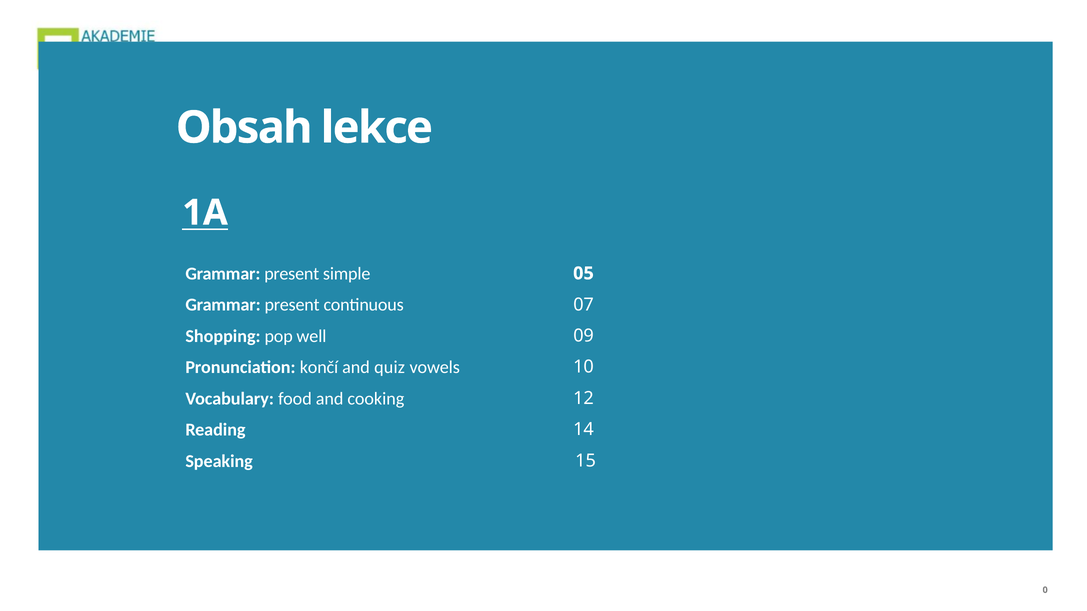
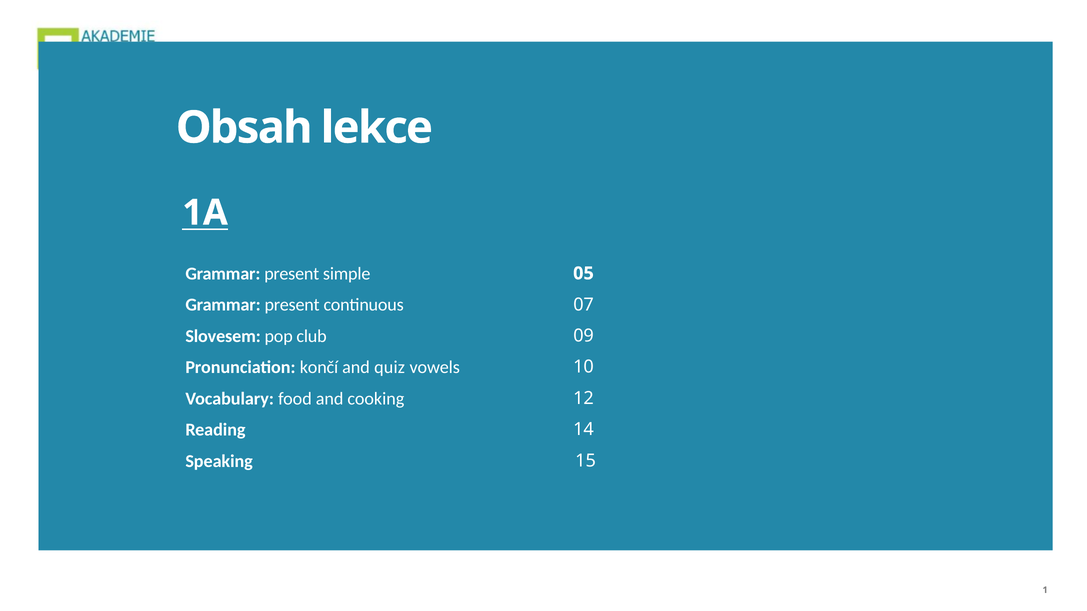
Shopping: Shopping -> Slovesem
well: well -> club
0 at (1045, 590): 0 -> 1
